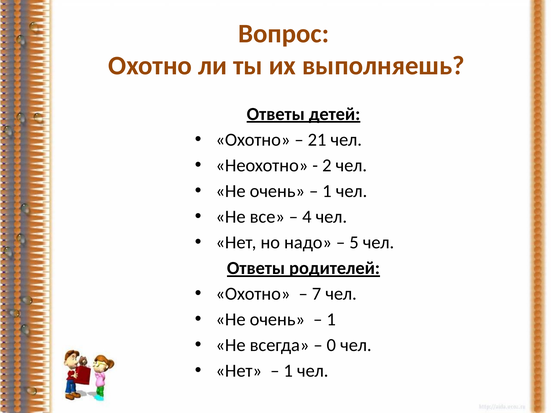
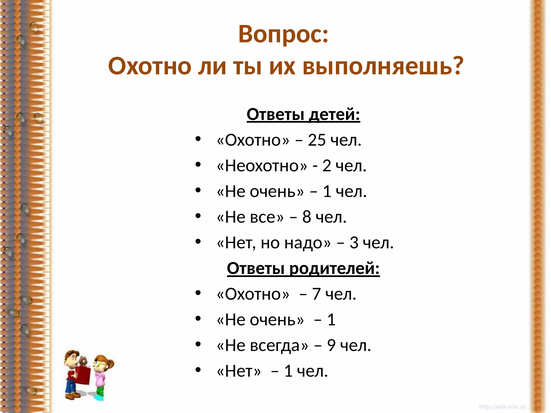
21: 21 -> 25
4: 4 -> 8
5: 5 -> 3
0: 0 -> 9
